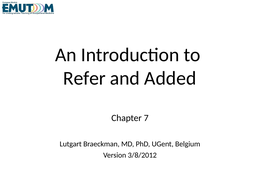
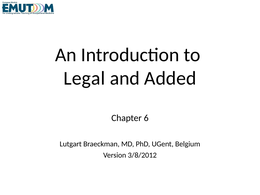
Refer: Refer -> Legal
7: 7 -> 6
